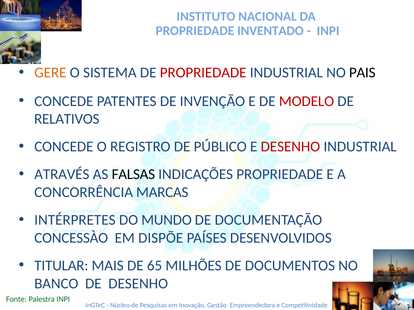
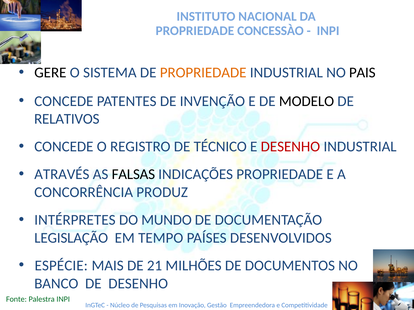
INVENTADO: INVENTADO -> CONCESSÀO
GERE colour: orange -> black
PROPRIEDADE at (203, 73) colour: red -> orange
MODELO colour: red -> black
PÚBLICO: PÚBLICO -> TÉCNICO
MARCAS: MARCAS -> PRODUZ
CONCESSÀO: CONCESSÀO -> LEGISLAÇÃO
DISPÕE: DISPÕE -> TEMPO
TITULAR: TITULAR -> ESPÉCIE
65: 65 -> 21
